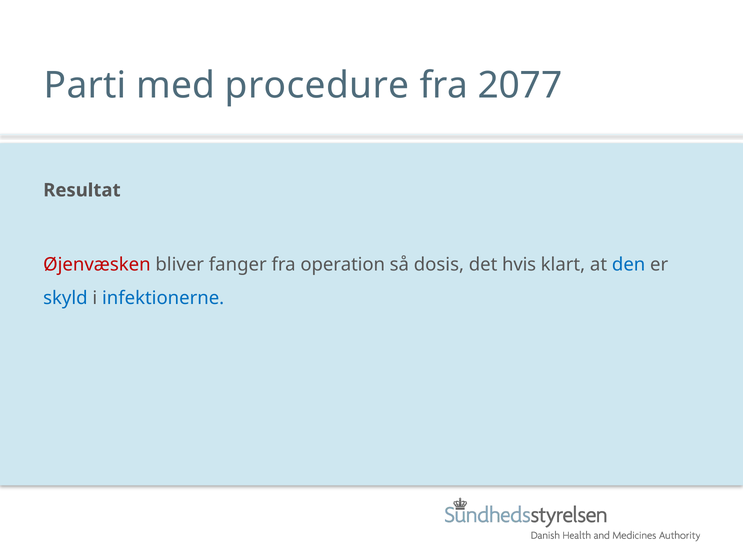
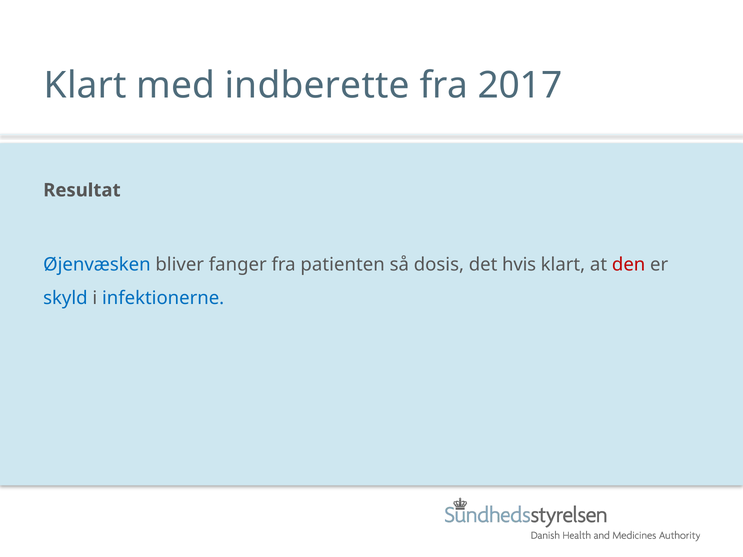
Parti at (85, 86): Parti -> Klart
procedure: procedure -> indberette
2077: 2077 -> 2017
Øjenvæsken colour: red -> blue
operation: operation -> patienten
den colour: blue -> red
